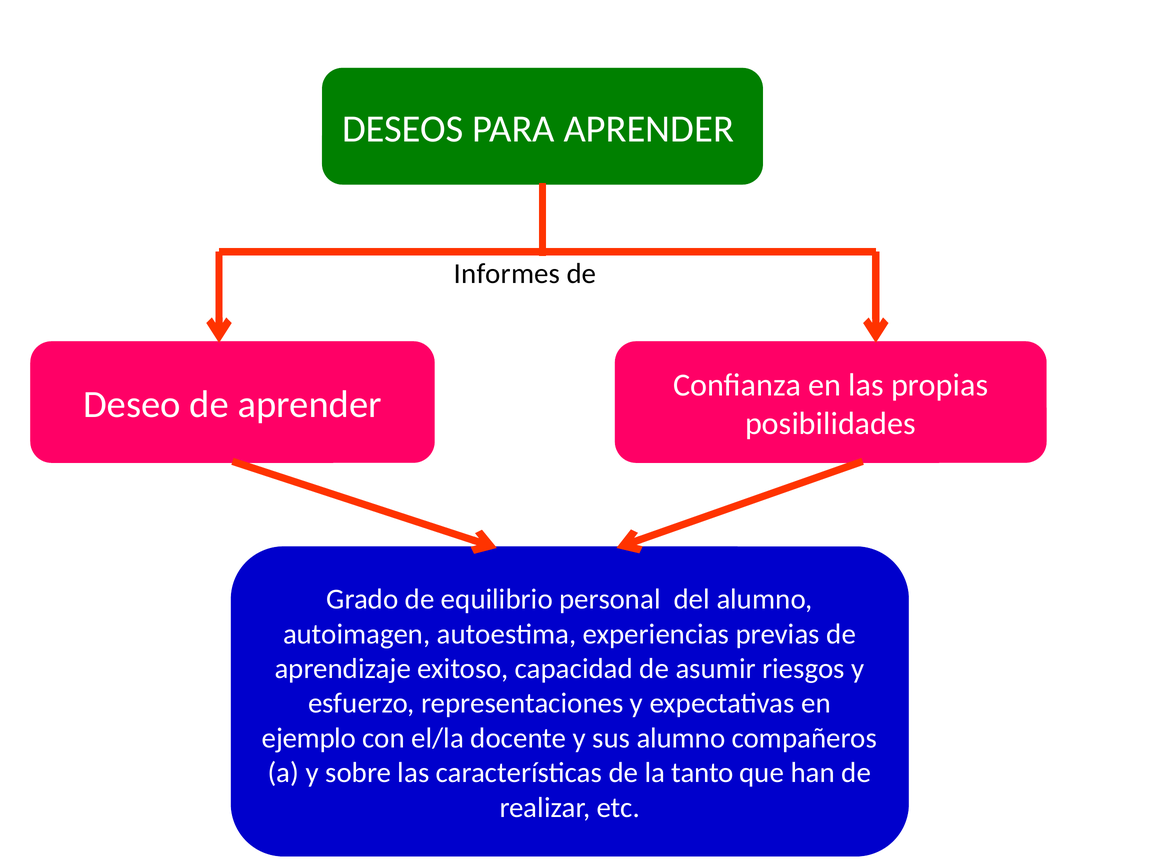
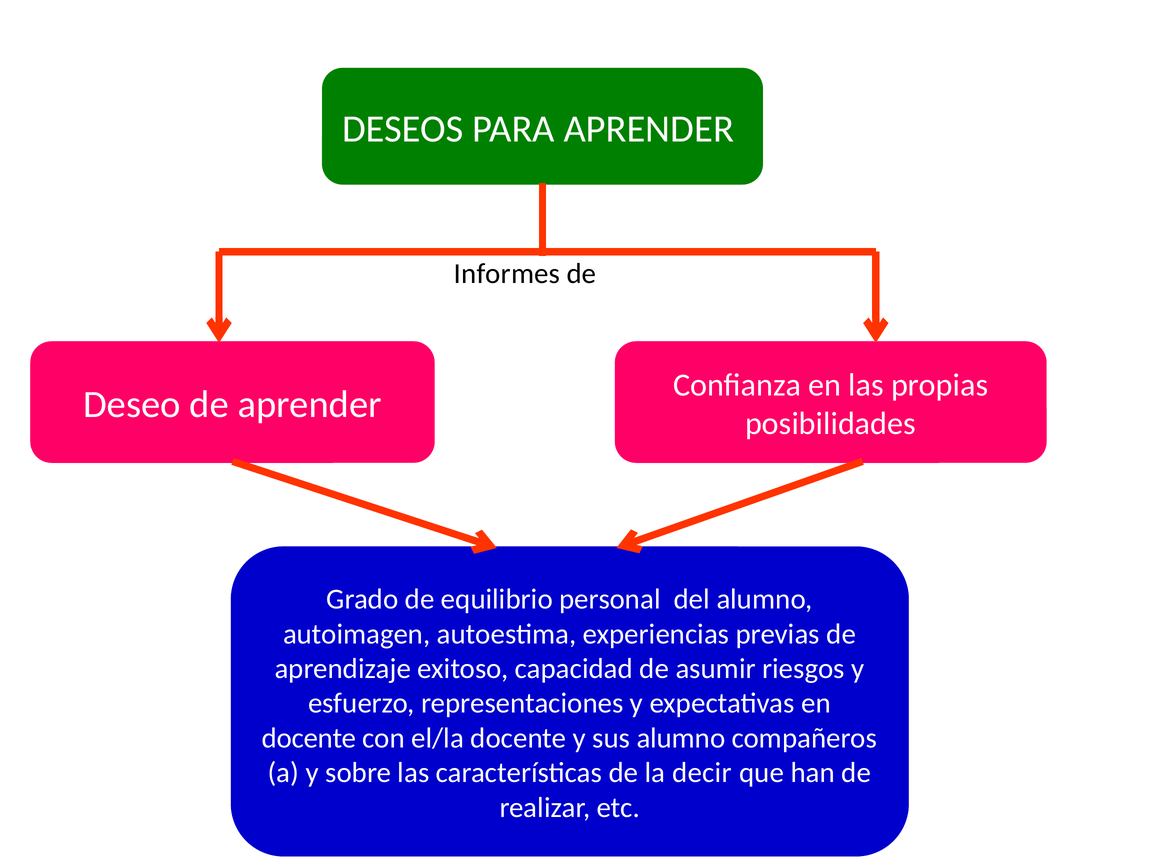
ejemplo at (309, 739): ejemplo -> docente
tanto: tanto -> decir
